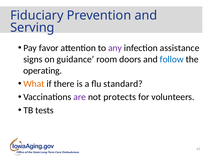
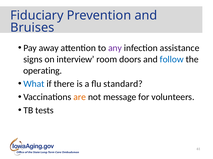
Serving: Serving -> Bruises
favor: favor -> away
guidance: guidance -> interview
What colour: orange -> blue
are colour: purple -> orange
protects: protects -> message
